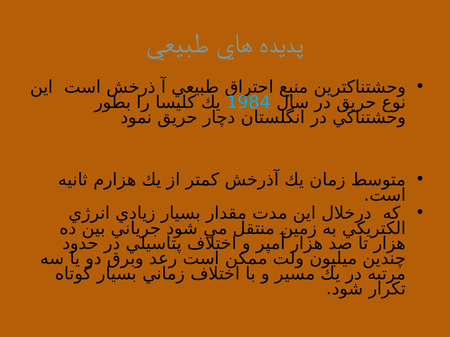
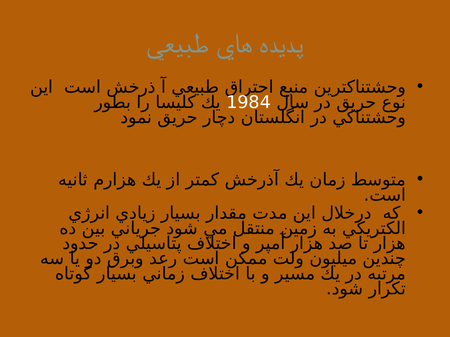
1984 colour: light blue -> white
